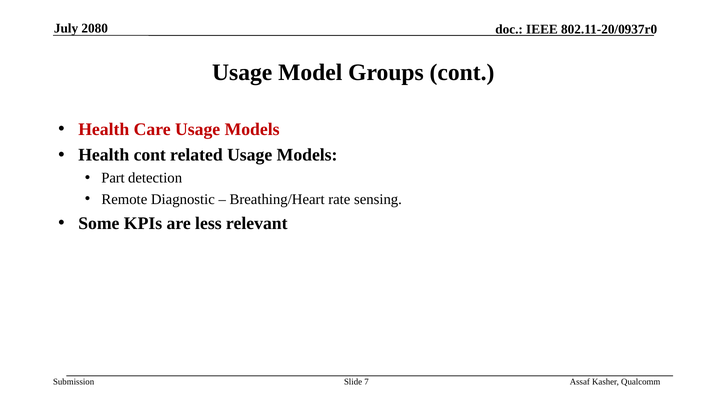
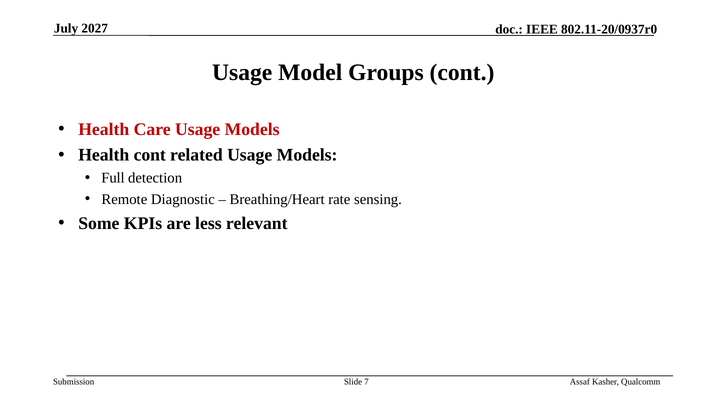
2080: 2080 -> 2027
Part: Part -> Full
